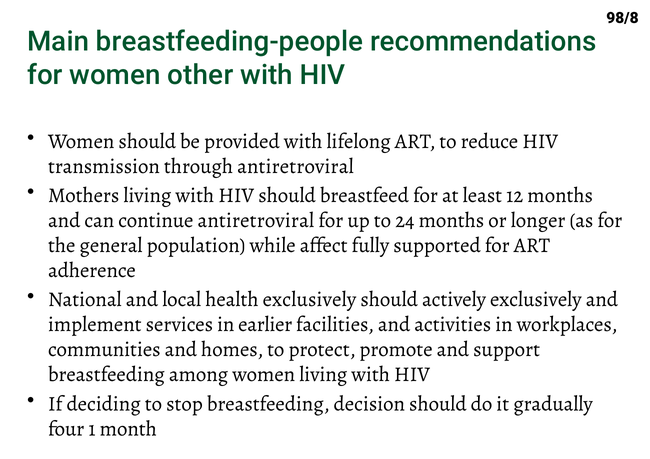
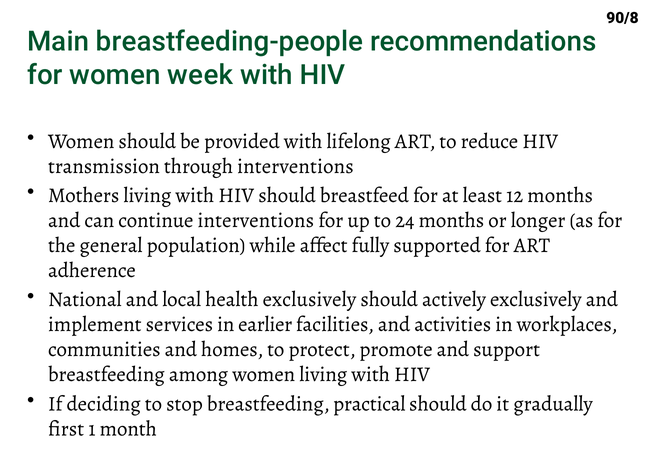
98/8: 98/8 -> 90/8
other: other -> week
through antiretroviral: antiretroviral -> interventions
continue antiretroviral: antiretroviral -> interventions
decision: decision -> practical
four: four -> first
